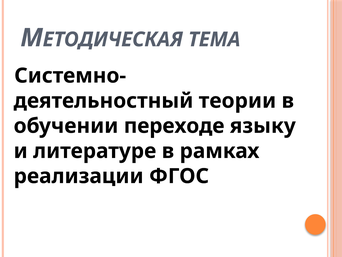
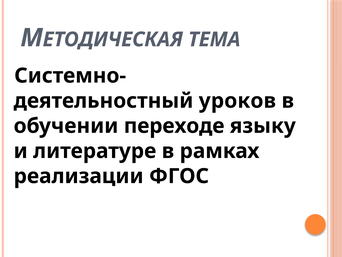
теории: теории -> уроков
